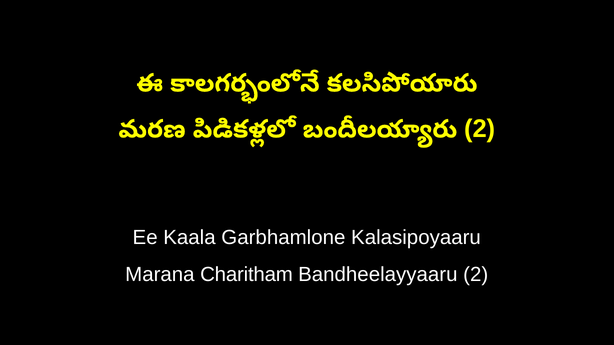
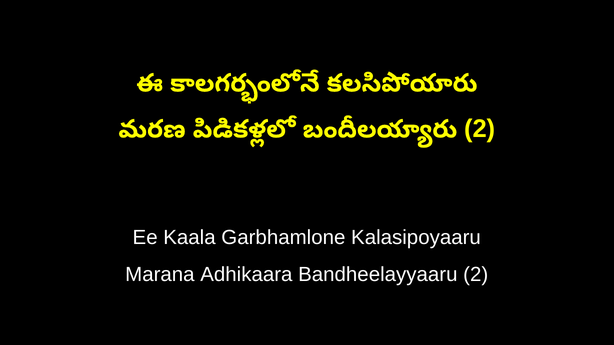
Charitham: Charitham -> Adhikaara
